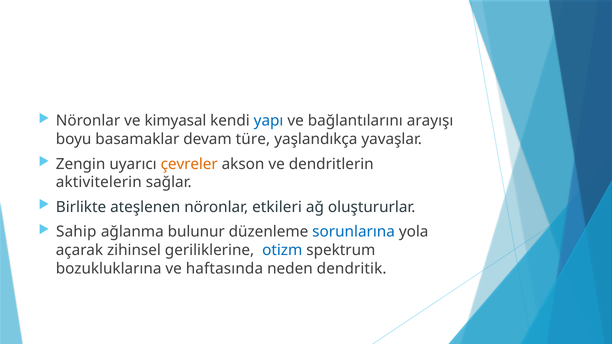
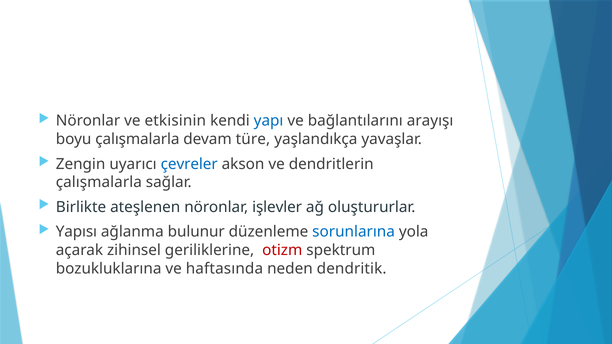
kimyasal: kimyasal -> etkisinin
boyu basamaklar: basamaklar -> çalışmalarla
çevreler colour: orange -> blue
aktivitelerin at (99, 182): aktivitelerin -> çalışmalarla
etkileri: etkileri -> işlevler
Sahip: Sahip -> Yapısı
otizm colour: blue -> red
